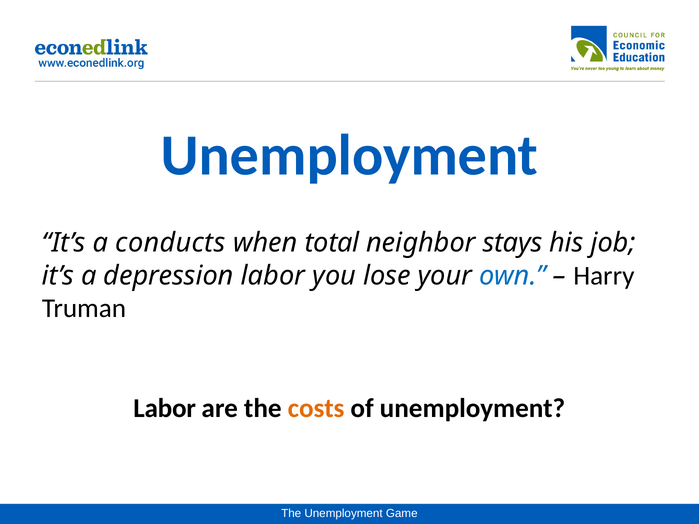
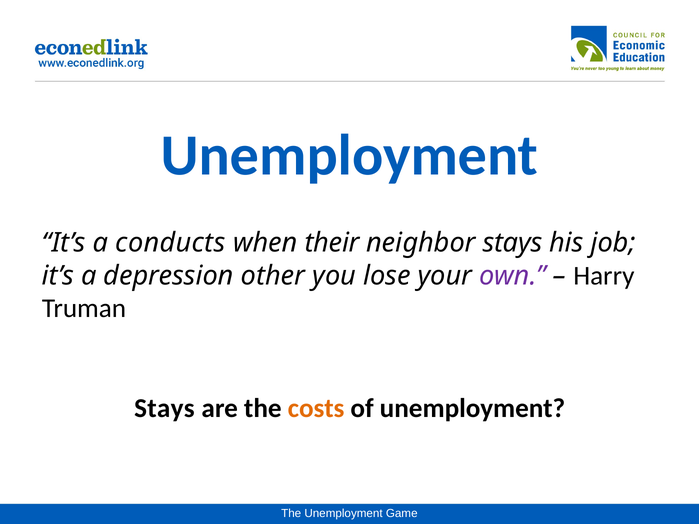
total: total -> their
depression labor: labor -> other
own colour: blue -> purple
Labor at (165, 409): Labor -> Stays
